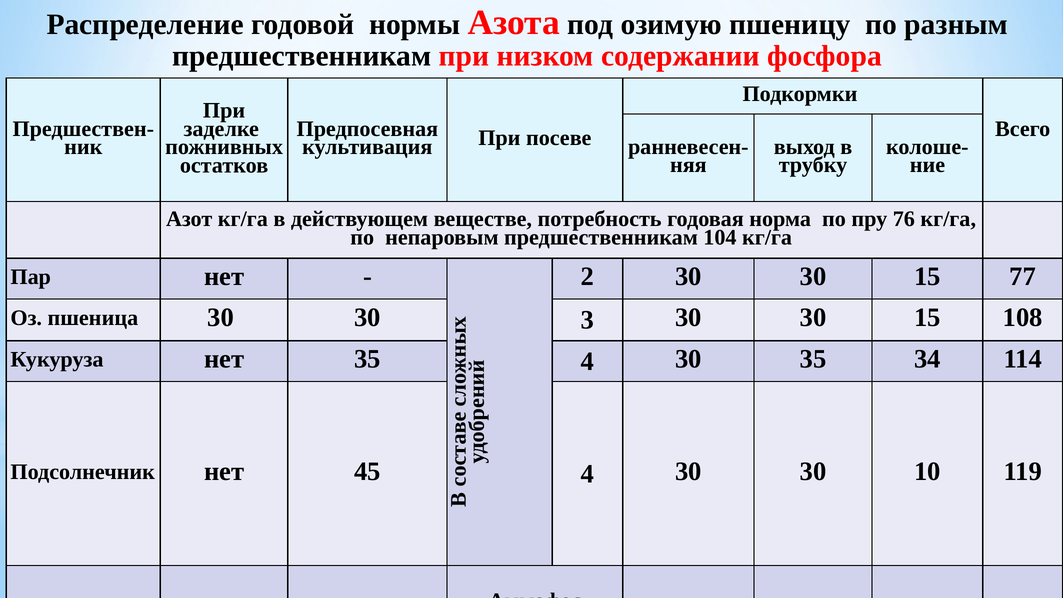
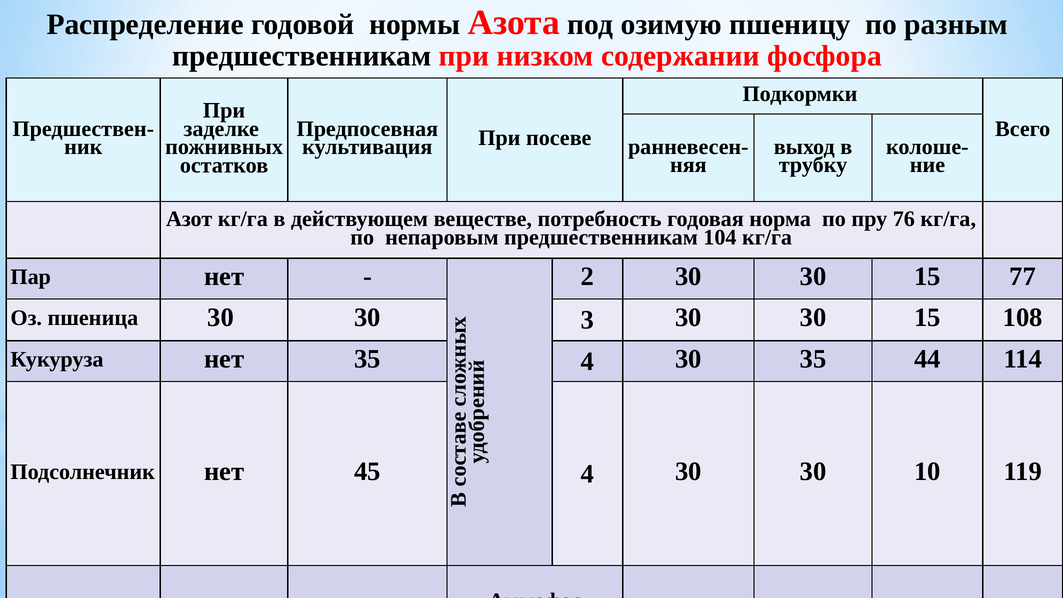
34: 34 -> 44
